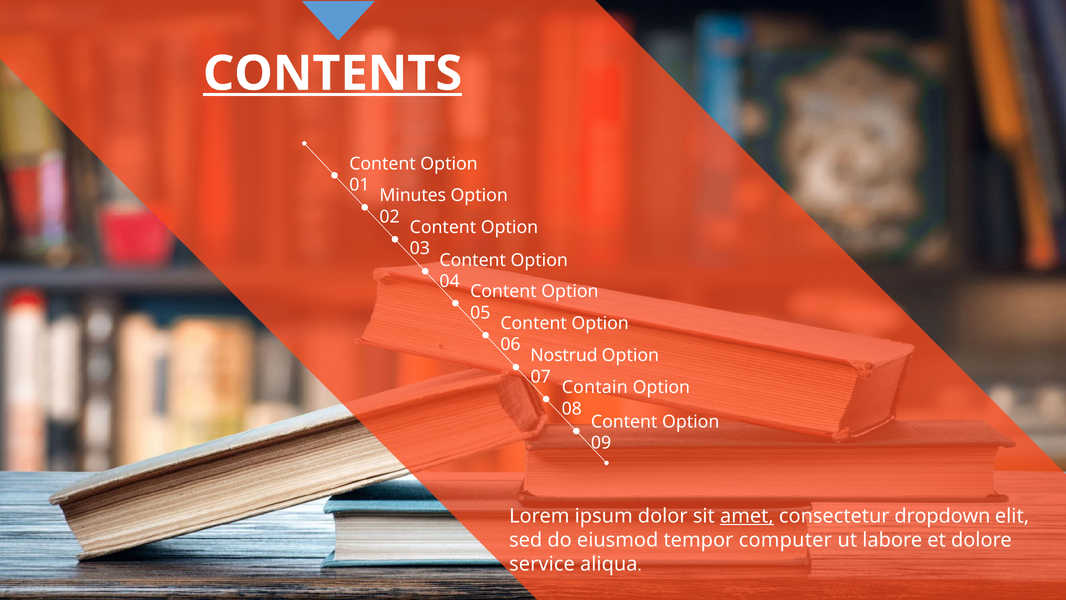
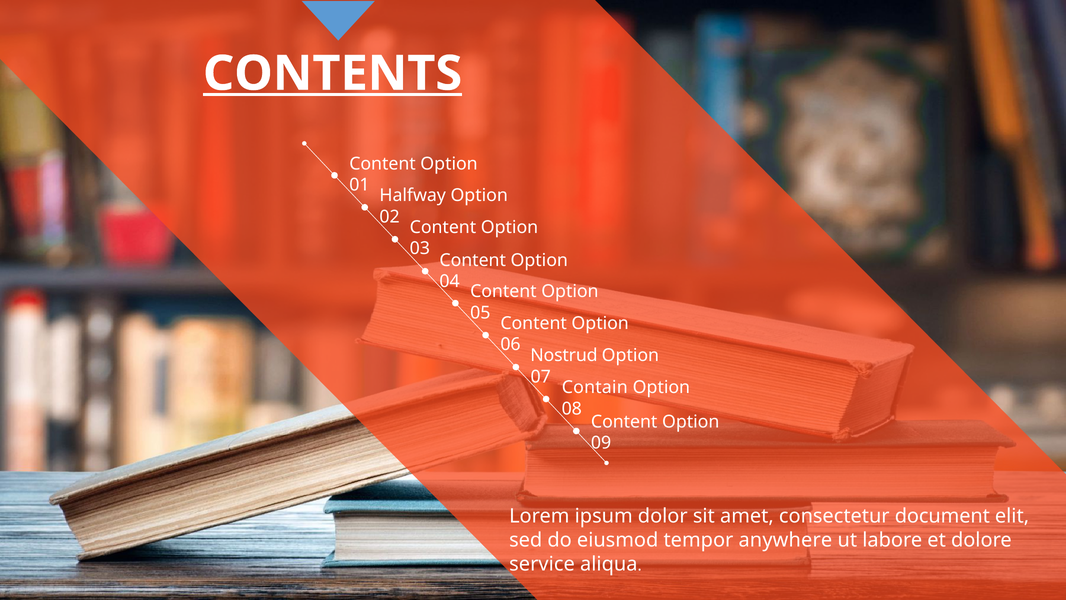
Minutes: Minutes -> Halfway
amet underline: present -> none
dropdown: dropdown -> document
computer: computer -> anywhere
